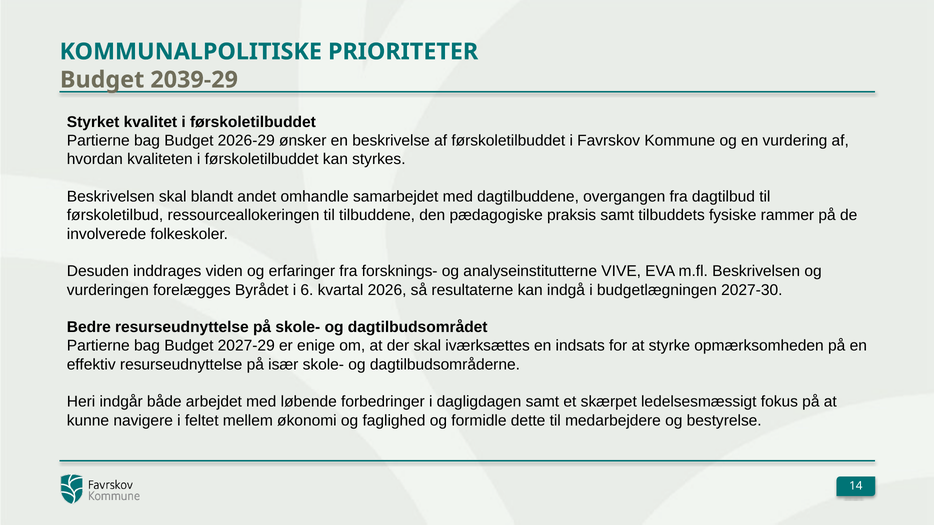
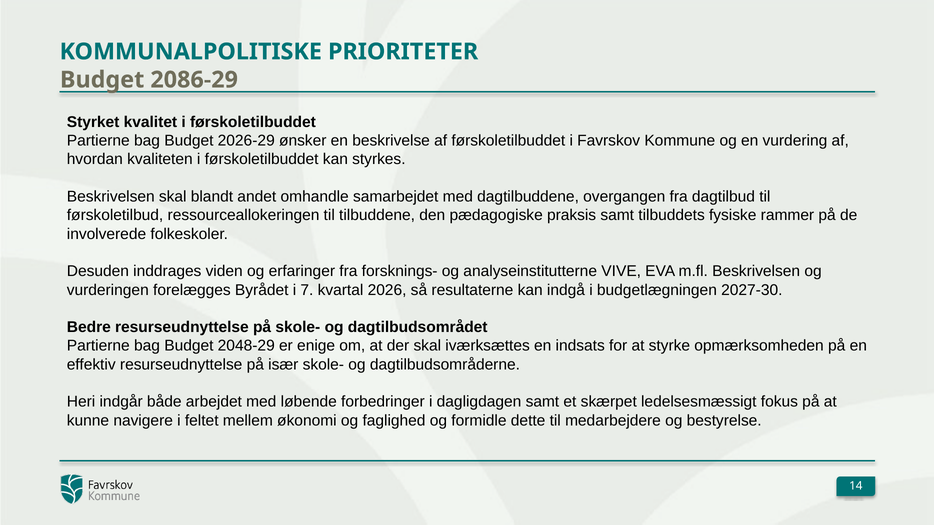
2039-29: 2039-29 -> 2086-29
6: 6 -> 7
2027-29: 2027-29 -> 2048-29
